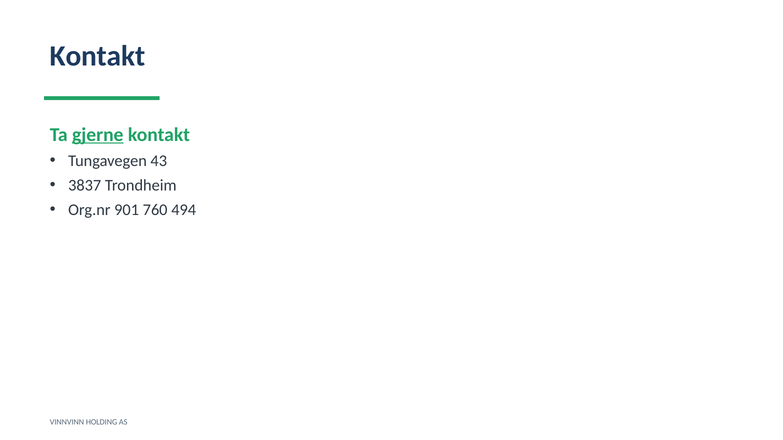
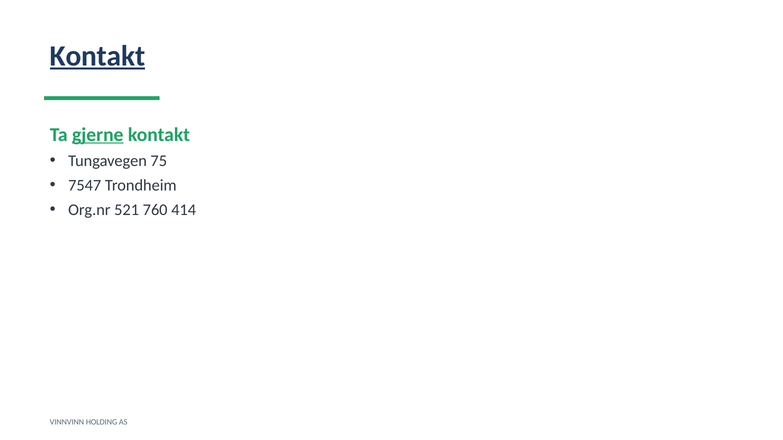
Kontakt at (98, 56) underline: none -> present
43: 43 -> 75
3837: 3837 -> 7547
901: 901 -> 521
494: 494 -> 414
